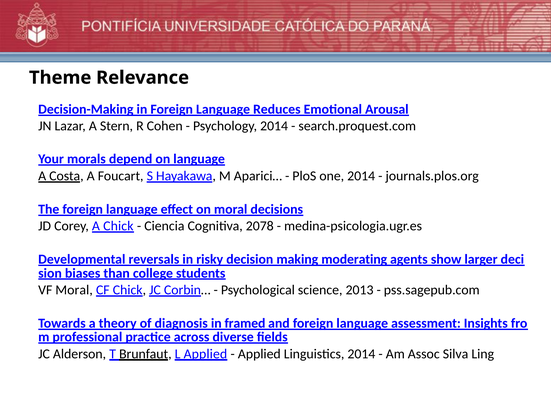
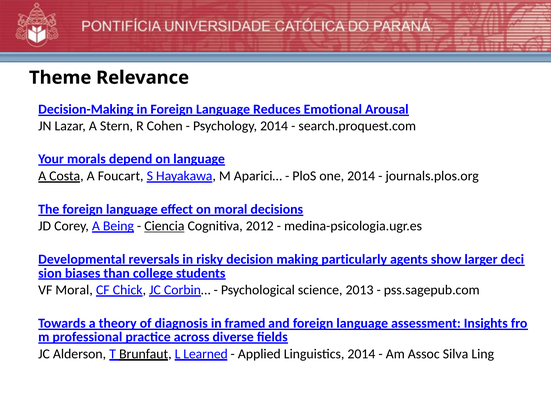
A Chick: Chick -> Being
Ciencia underline: none -> present
2078: 2078 -> 2012
moderating: moderating -> particularly
L Applied: Applied -> Learned
